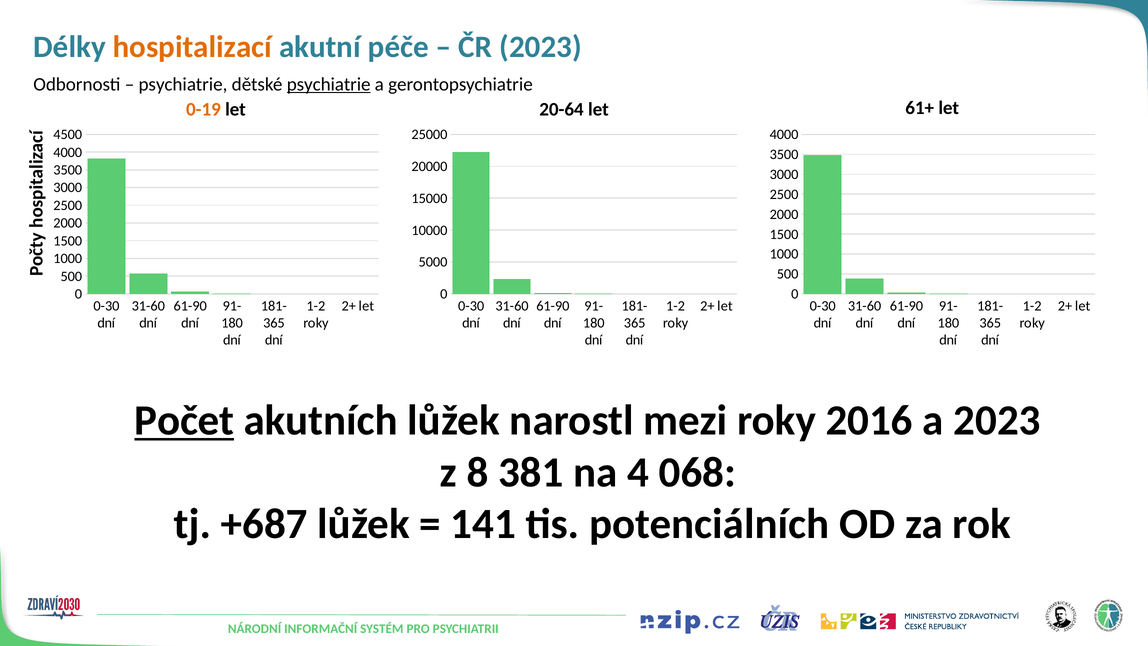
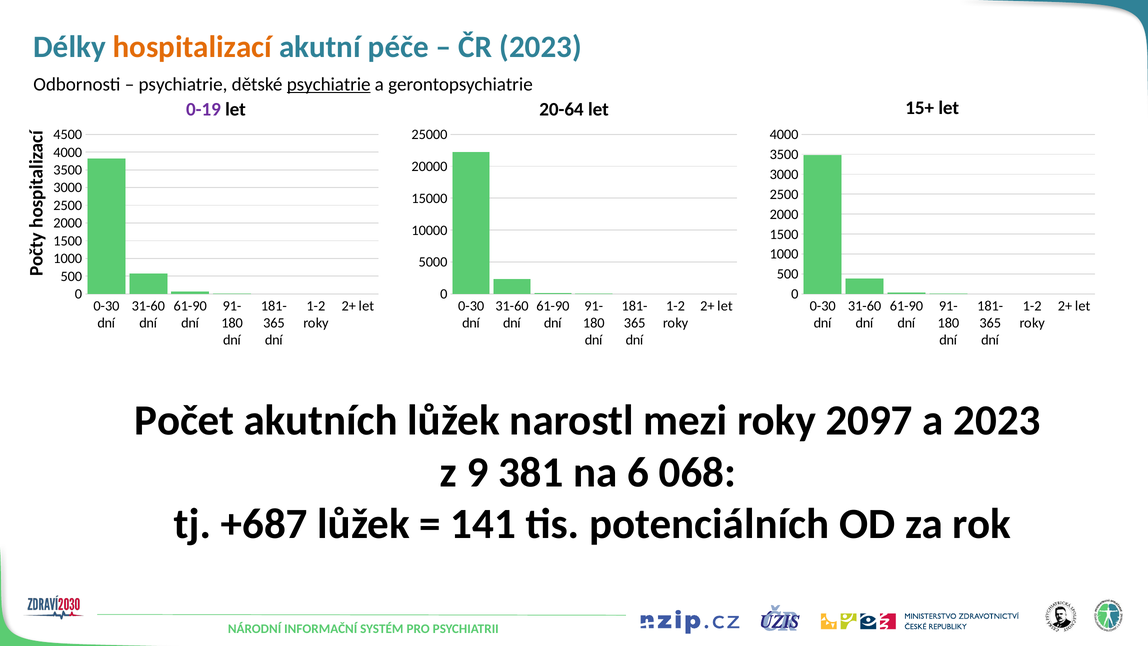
0-19 colour: orange -> purple
61+: 61+ -> 15+
Počet underline: present -> none
2016: 2016 -> 2097
8: 8 -> 9
4: 4 -> 6
